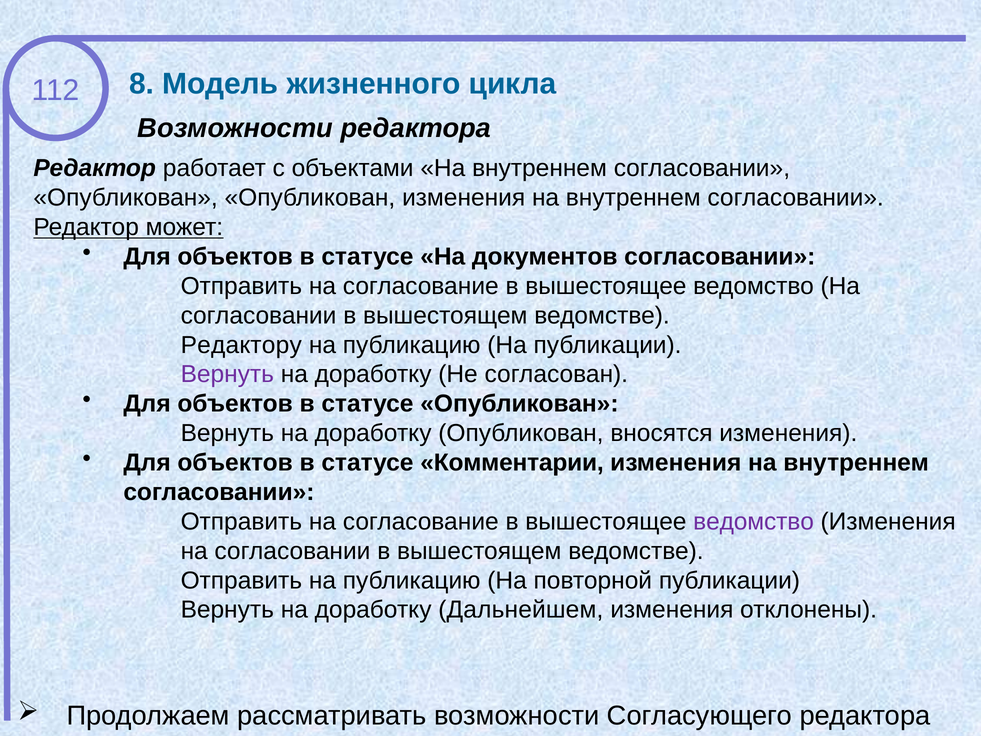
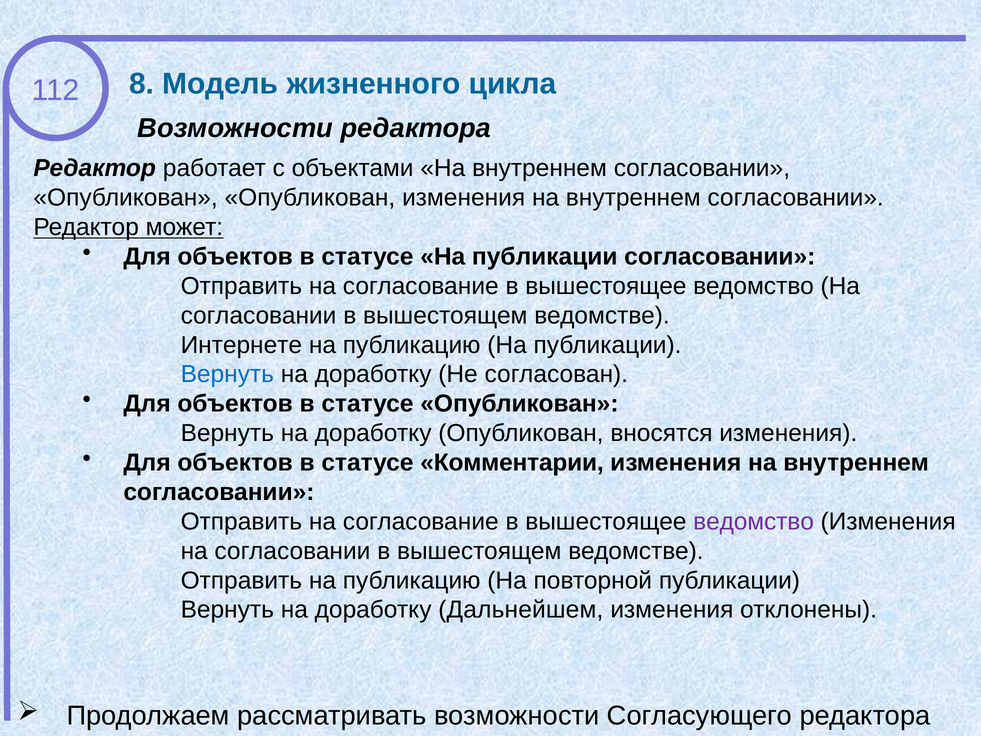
статусе На документов: документов -> публикации
Редактору: Редактору -> Интернете
Вернуть at (227, 374) colour: purple -> blue
